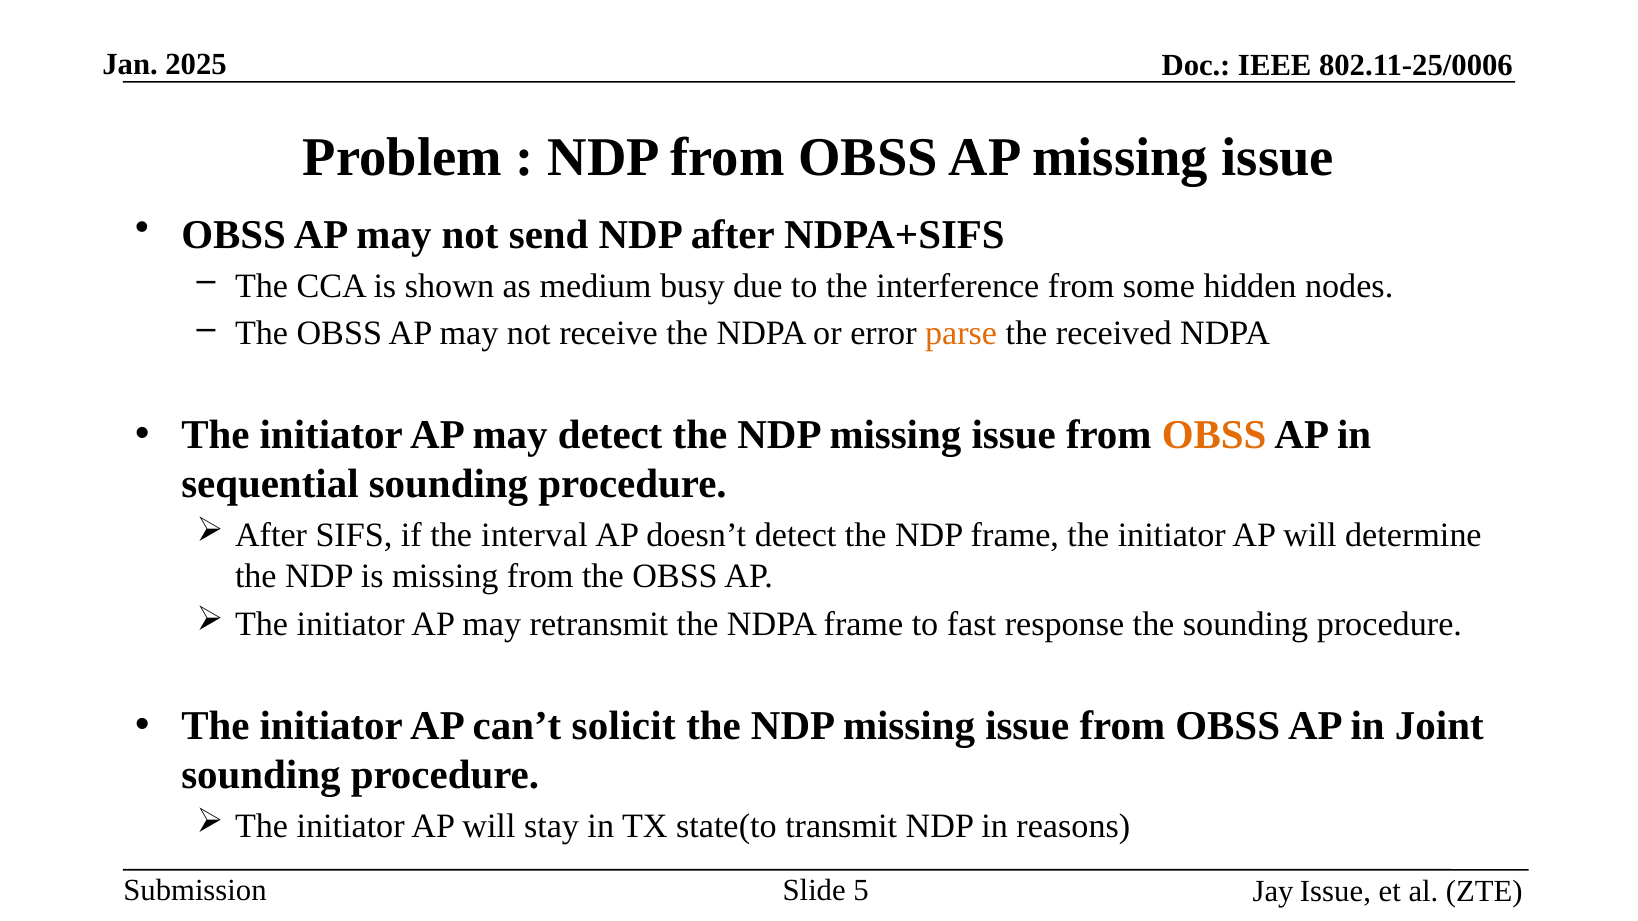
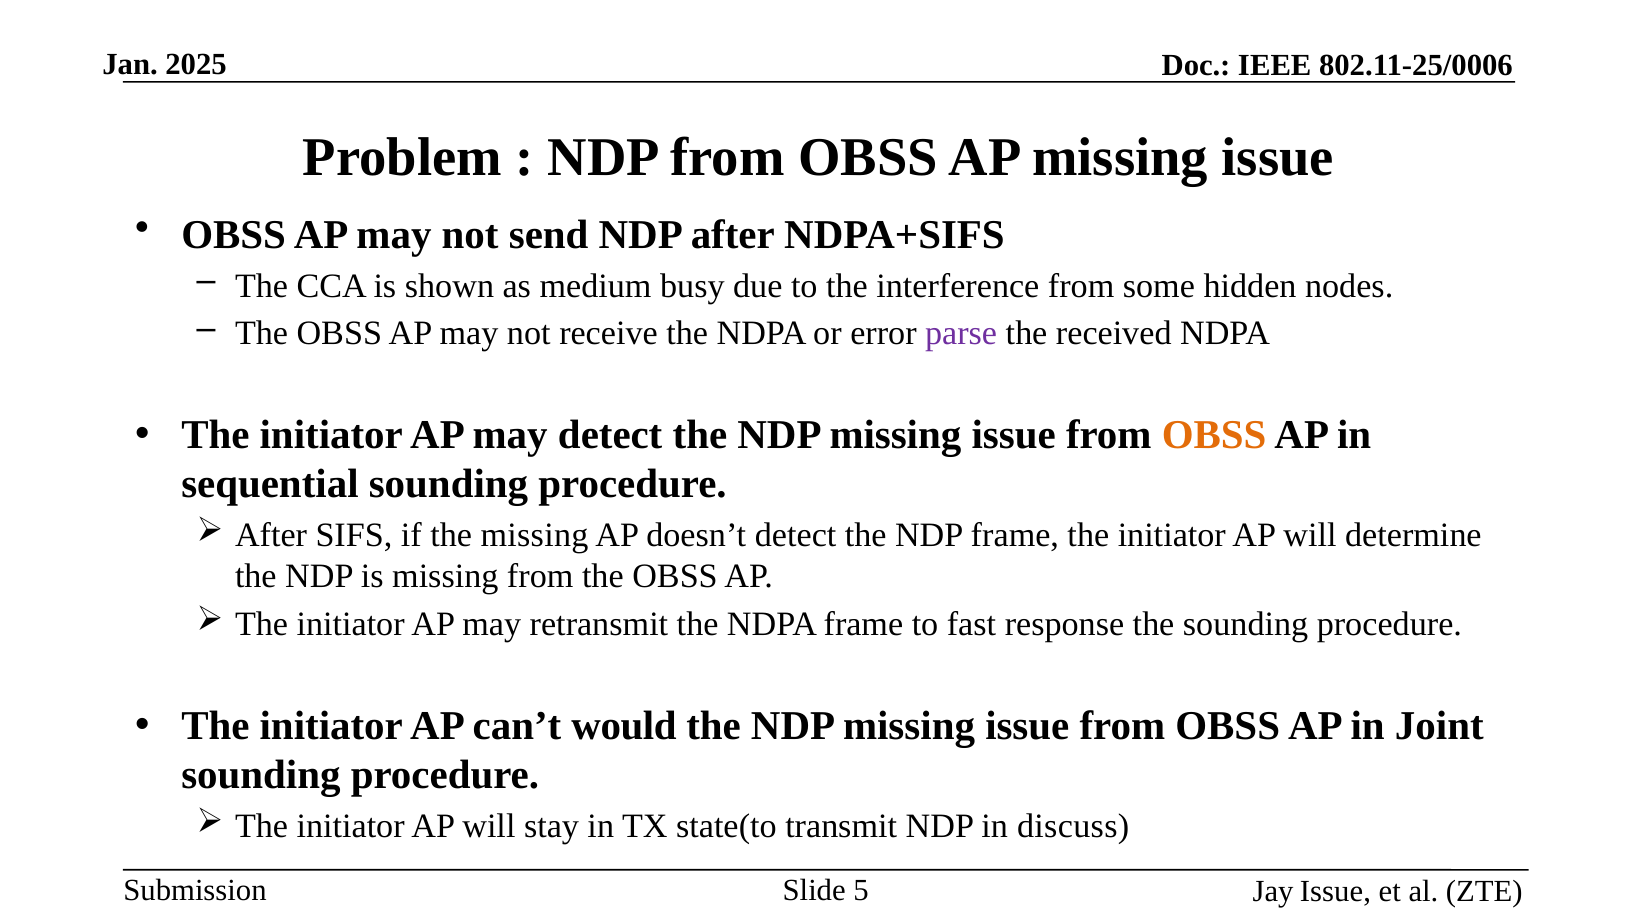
parse colour: orange -> purple
the interval: interval -> missing
solicit: solicit -> would
reasons: reasons -> discuss
